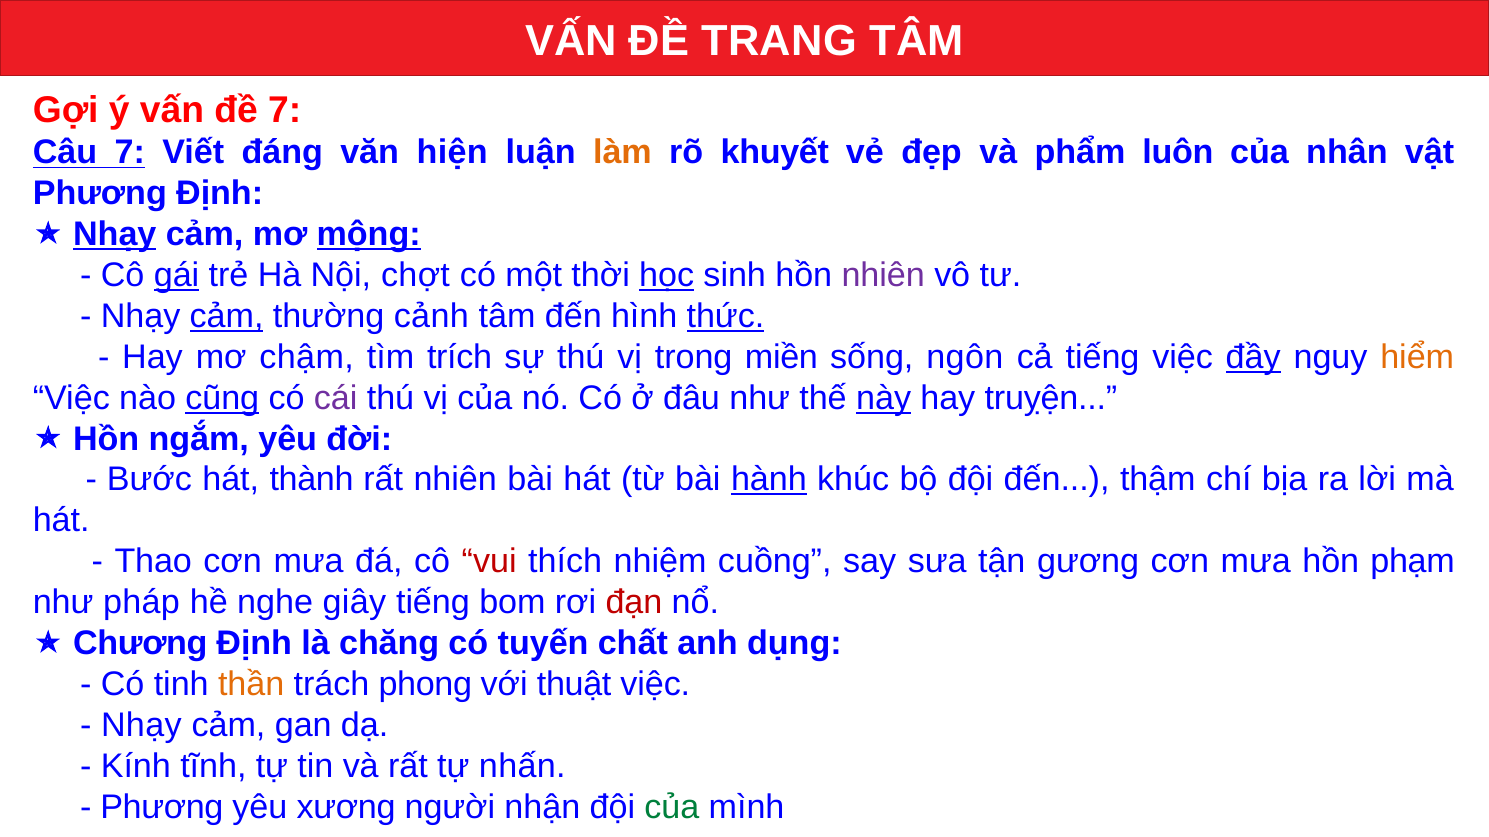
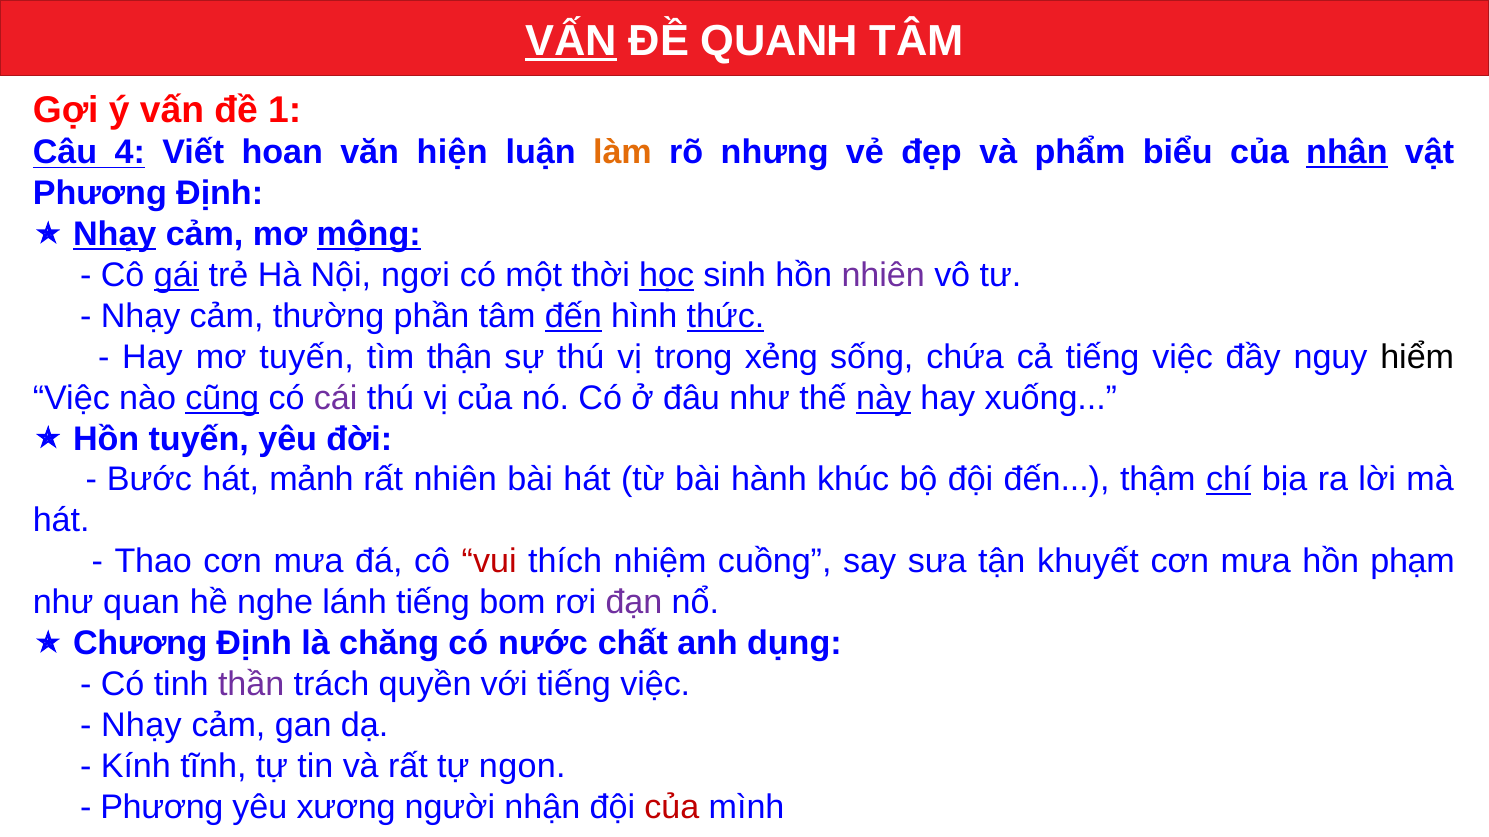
VẤN at (571, 41) underline: none -> present
TRANG: TRANG -> QUANH
đề 7: 7 -> 1
Câu 7: 7 -> 4
đáng: đáng -> hoan
khuyết: khuyết -> nhưng
luôn: luôn -> biểu
nhân underline: none -> present
chợt: chợt -> ngơi
cảm at (227, 316) underline: present -> none
cảnh: cảnh -> phần
đến at (573, 316) underline: none -> present
mơ chậm: chậm -> tuyến
trích: trích -> thận
miền: miền -> xẻng
ngôn: ngôn -> chứa
đầy underline: present -> none
hiểm colour: orange -> black
truỵện: truỵện -> xuống
Hồn ngắm: ngắm -> tuyến
thành: thành -> mảnh
hành underline: present -> none
chí underline: none -> present
gương: gương -> khuyết
pháp: pháp -> quan
giây: giây -> lánh
đạn colour: red -> purple
tuyến: tuyến -> nước
thần colour: orange -> purple
phong: phong -> quyền
với thuật: thuật -> tiếng
nhấn: nhấn -> ngon
của at (672, 807) colour: green -> red
